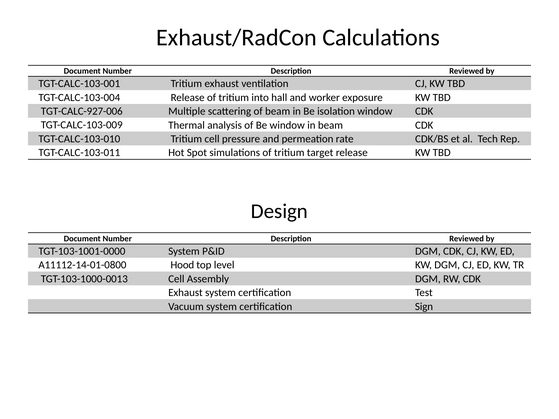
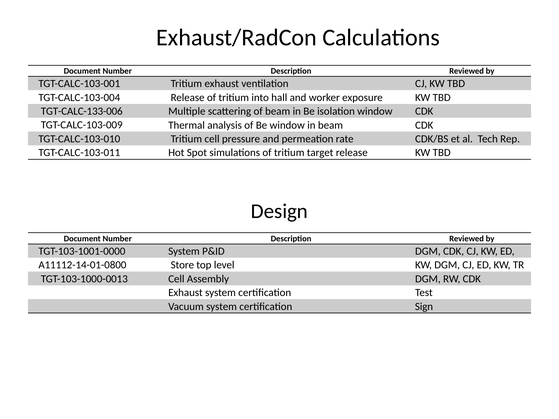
TGT-CALC-927-006: TGT-CALC-927-006 -> TGT-CALC-133-006
Hood: Hood -> Store
